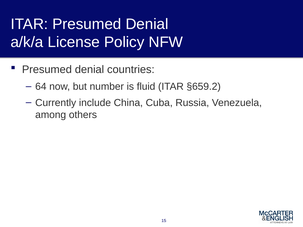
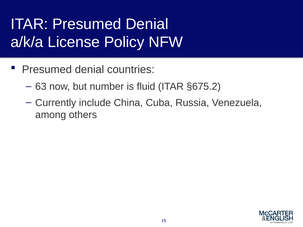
64: 64 -> 63
§659.2: §659.2 -> §675.2
